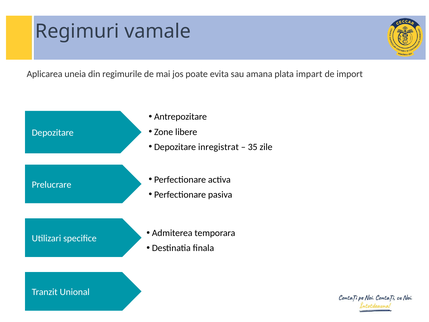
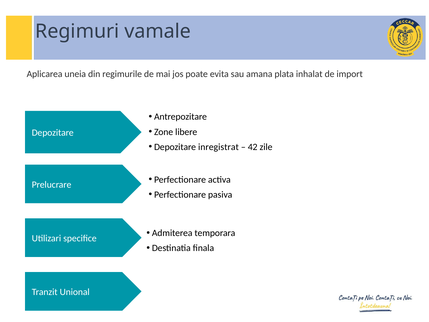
impart: impart -> inhalat
35: 35 -> 42
